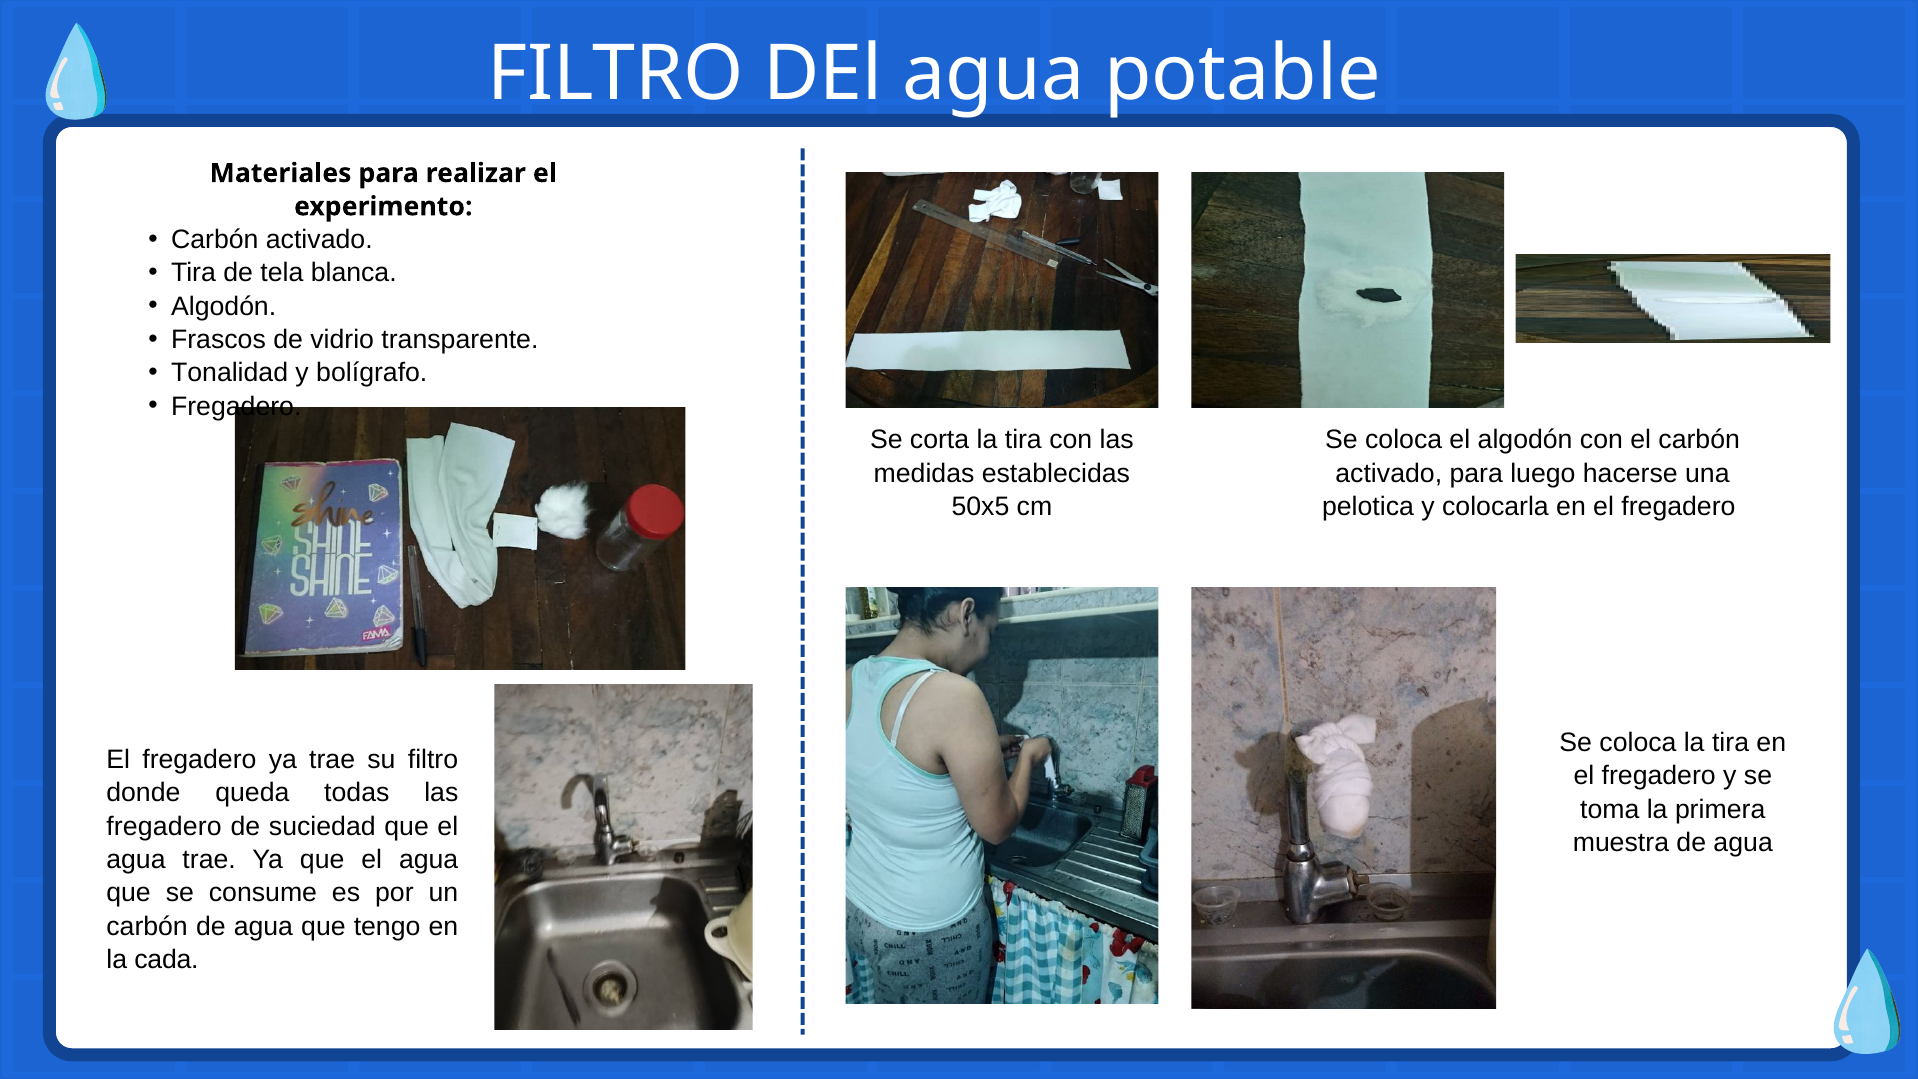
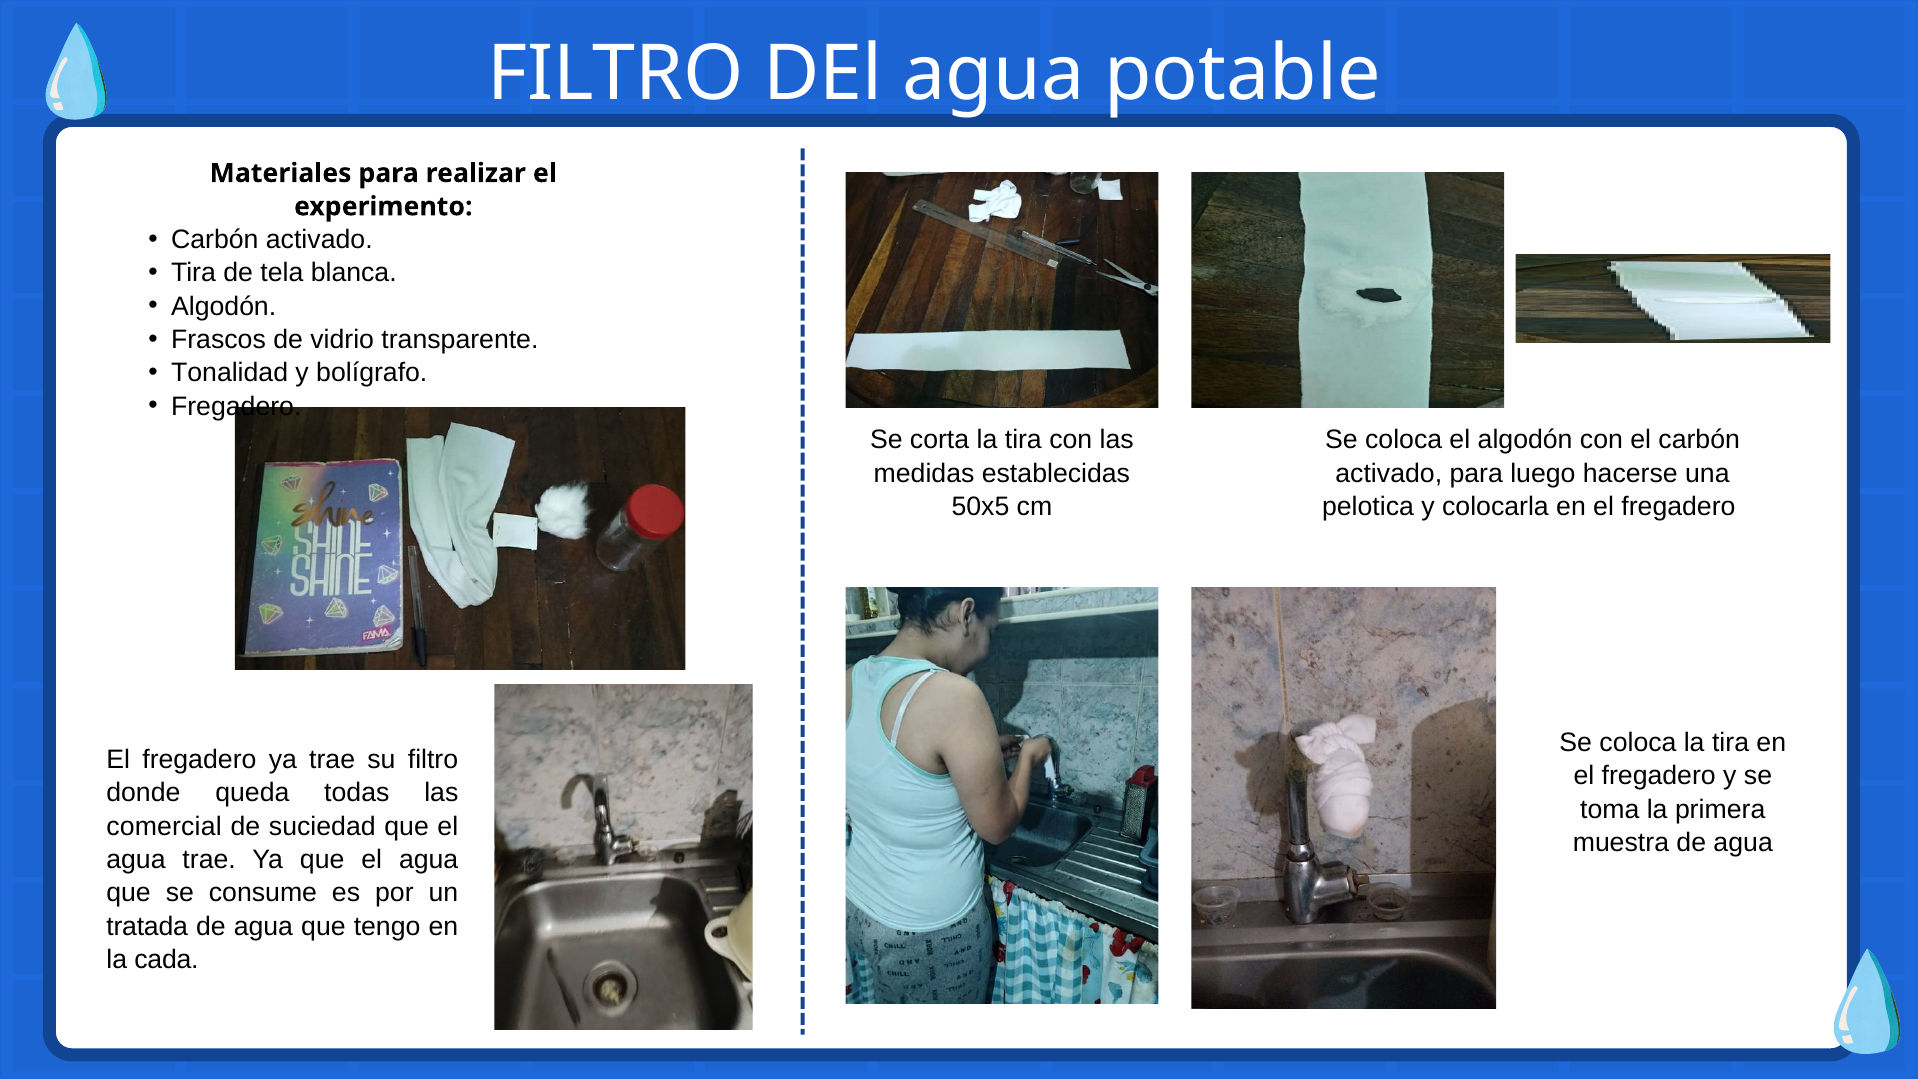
fregadero at (164, 826): fregadero -> comercial
carbón at (147, 926): carbón -> tratada
